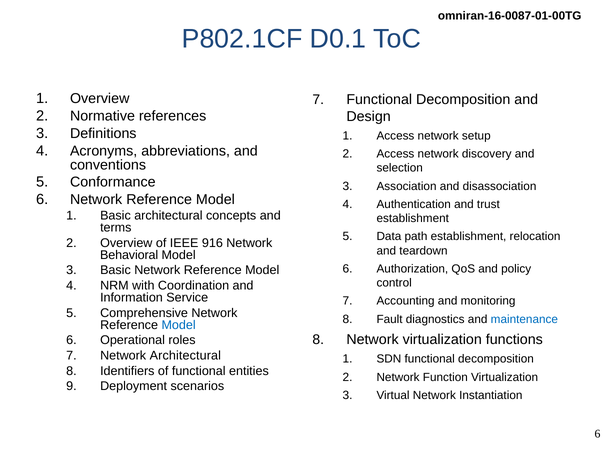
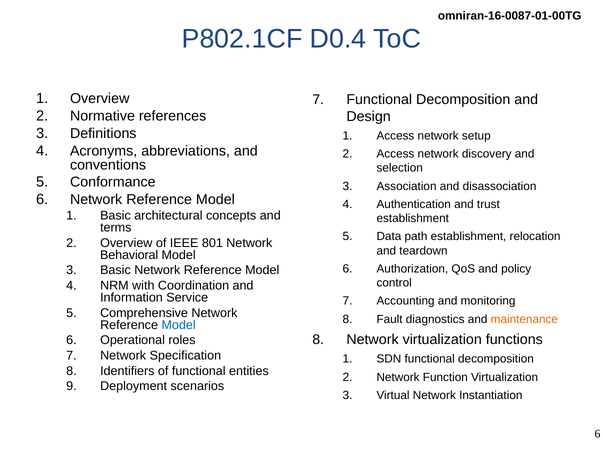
D0.1: D0.1 -> D0.4
916: 916 -> 801
maintenance colour: blue -> orange
Network Architectural: Architectural -> Specification
